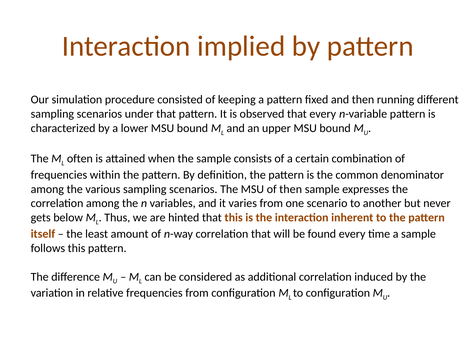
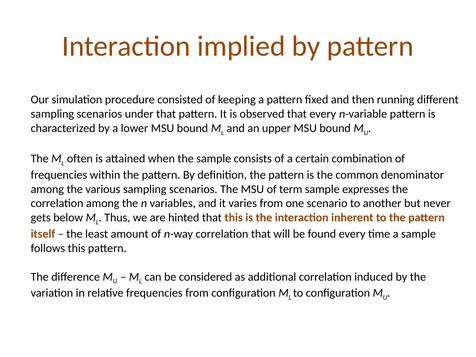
of then: then -> term
